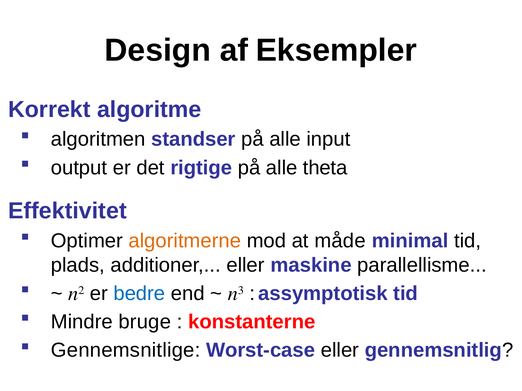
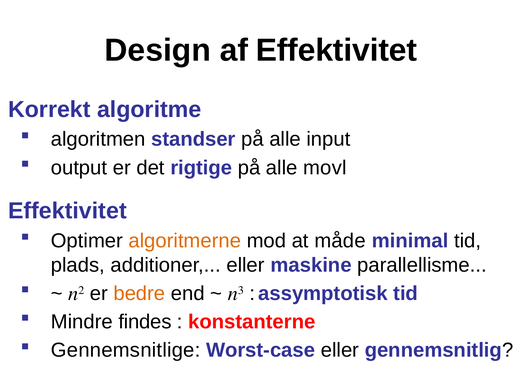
af Eksempler: Eksempler -> Effektivitet
theta: theta -> movl
bedre colour: blue -> orange
bruge: bruge -> findes
